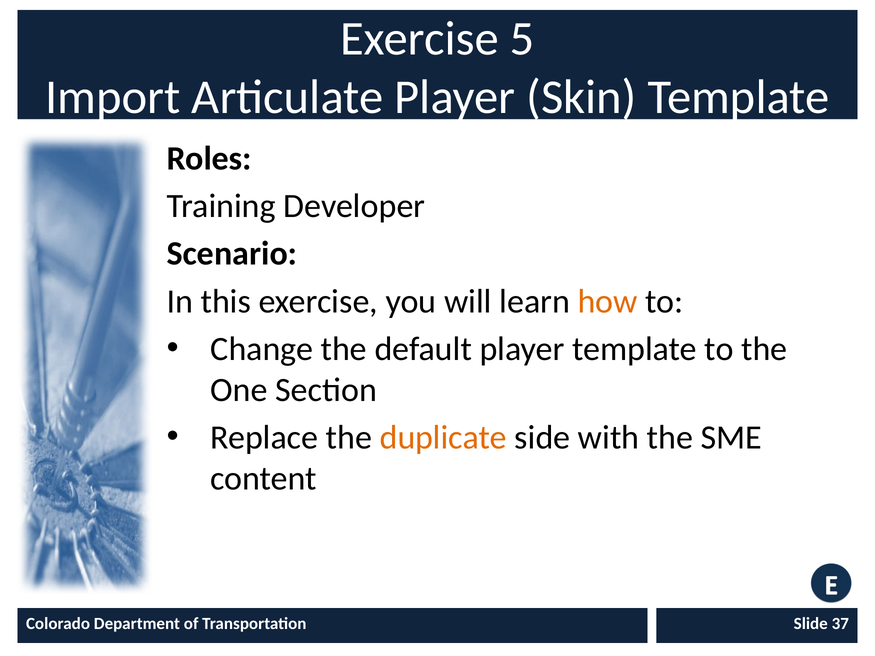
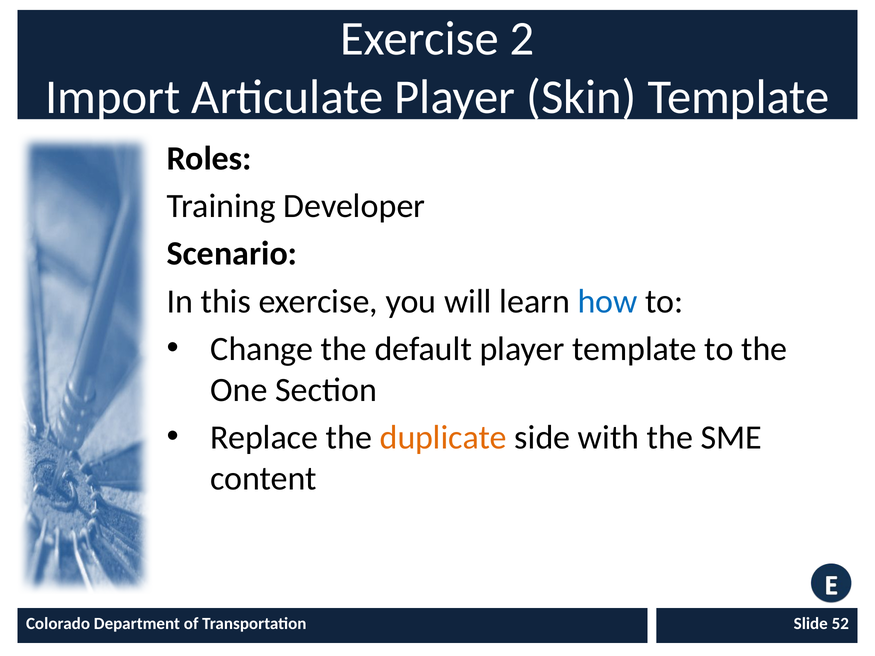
5: 5 -> 2
how colour: orange -> blue
37: 37 -> 52
